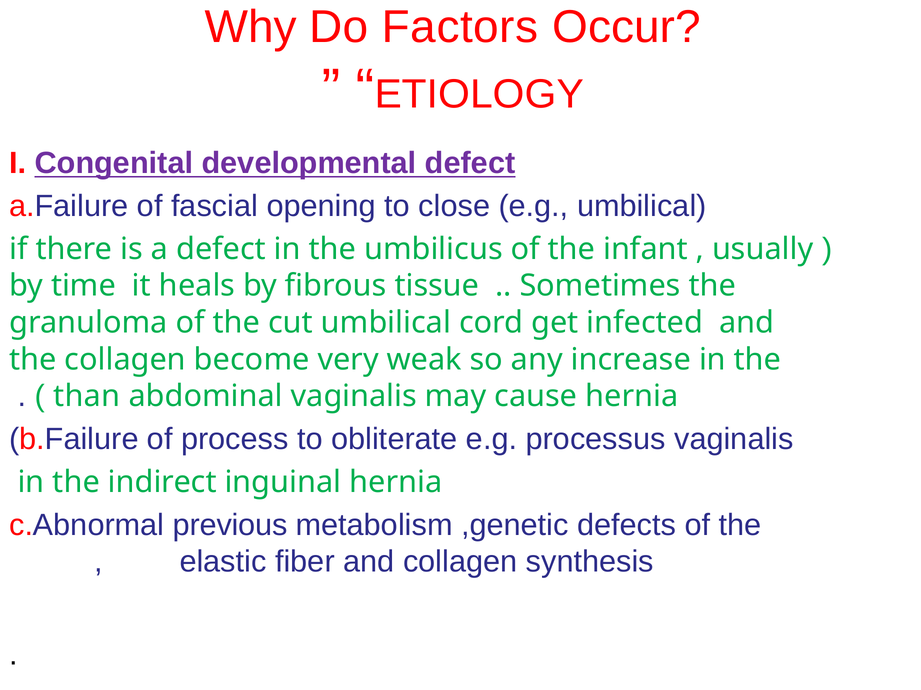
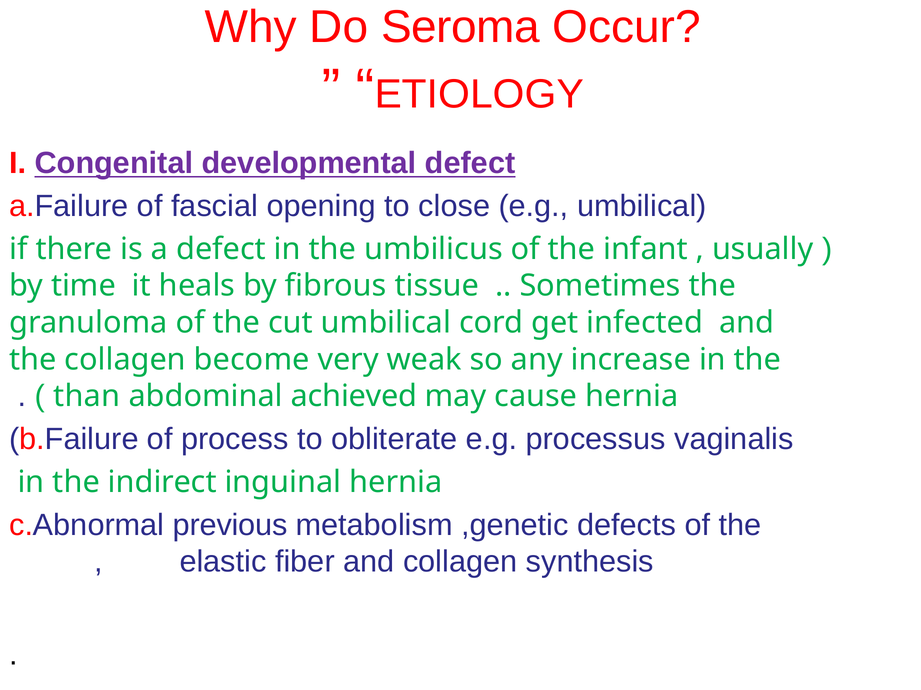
Factors: Factors -> Seroma
abdominal vaginalis: vaginalis -> achieved
